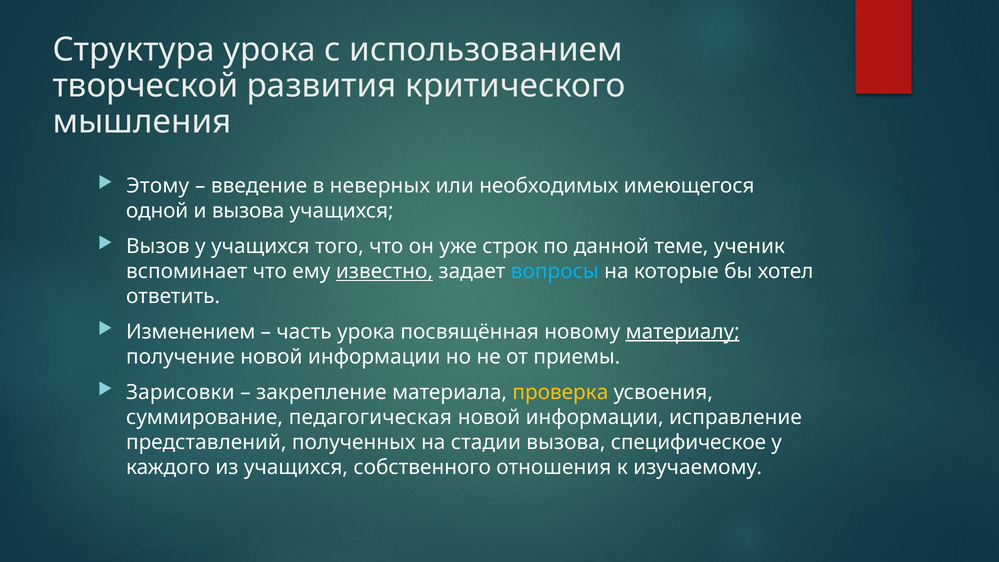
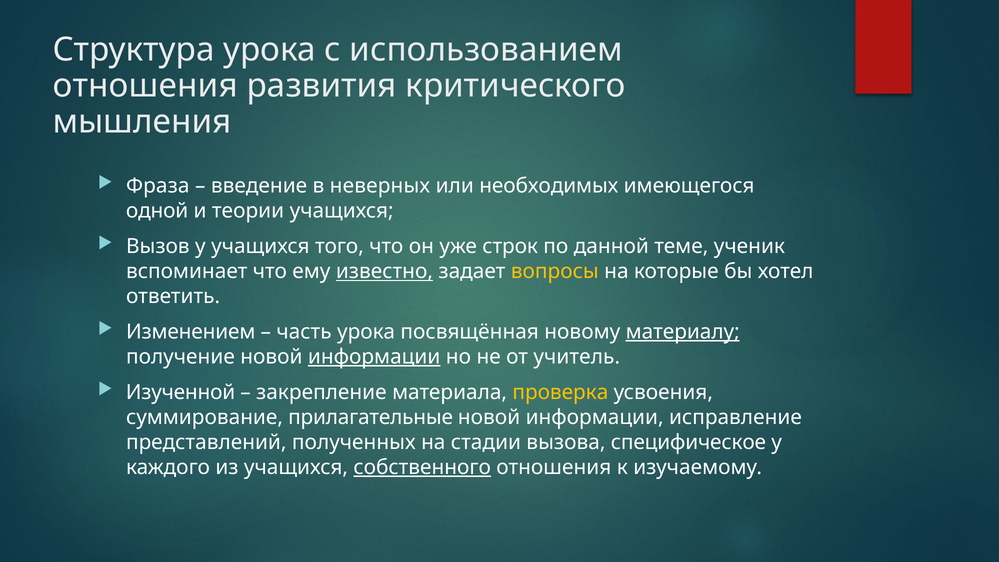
творческой at (145, 86): творческой -> отношения
Этому: Этому -> Фраза
и вызова: вызова -> теории
вопросы colour: light blue -> yellow
информации at (374, 357) underline: none -> present
приемы: приемы -> учитель
Зарисовки: Зарисовки -> Изученной
педагогическая: педагогическая -> прилагательные
собственного underline: none -> present
